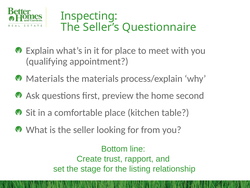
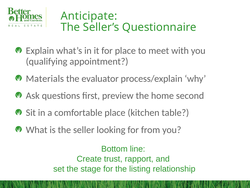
Inspecting: Inspecting -> Anticipate
the materials: materials -> evaluator
